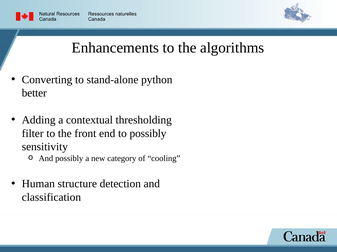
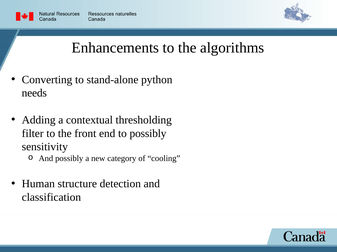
better: better -> needs
